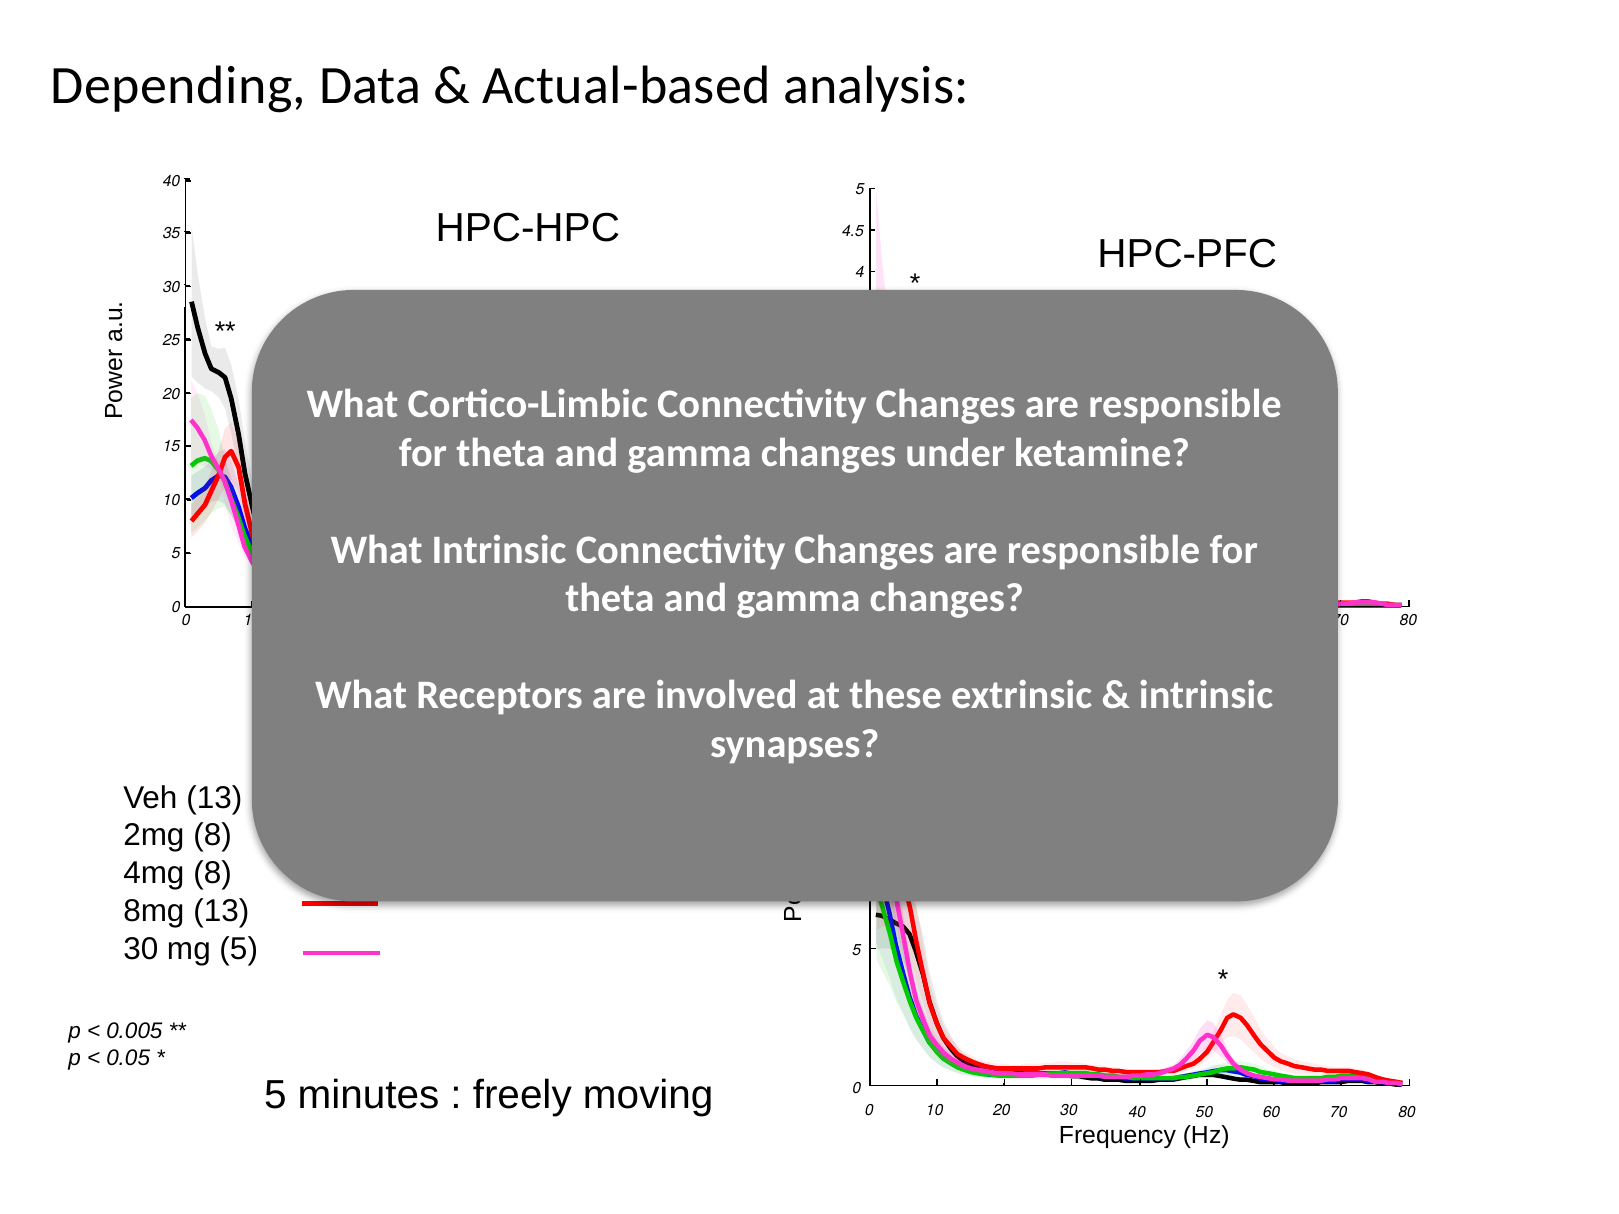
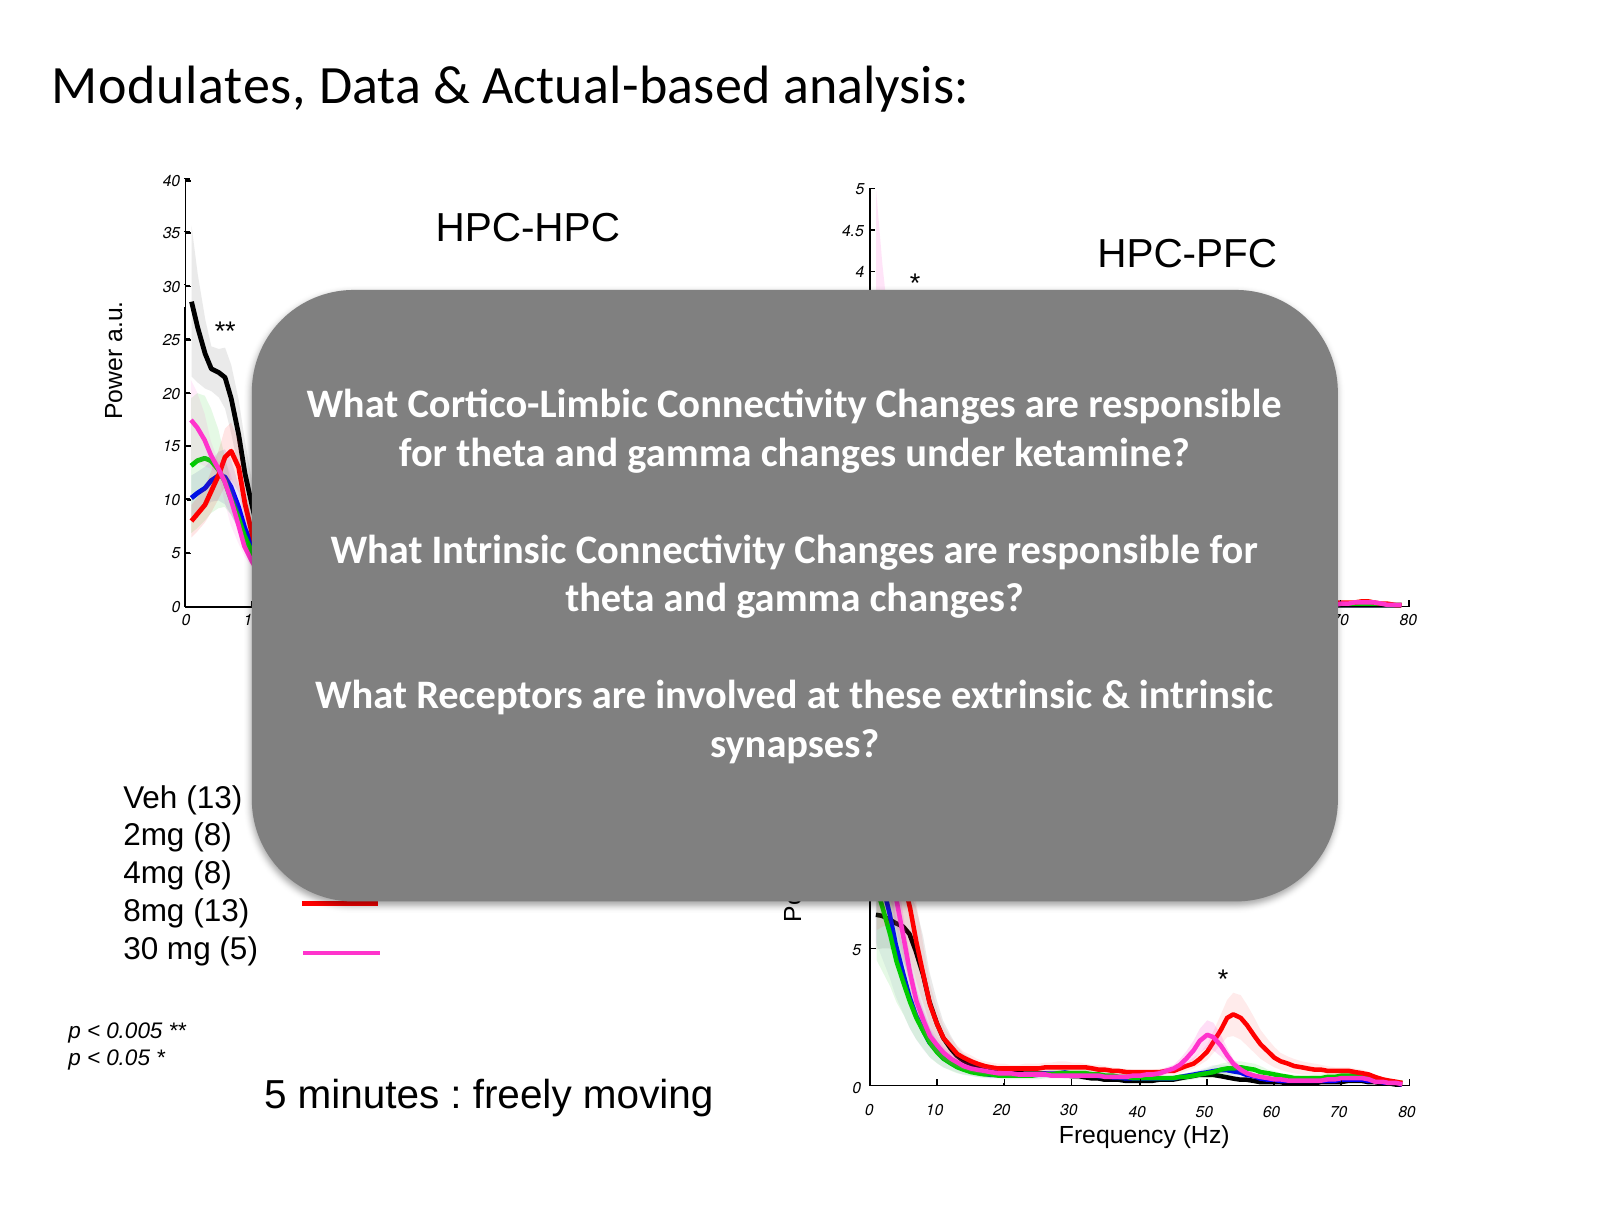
Depending: Depending -> Modulates
